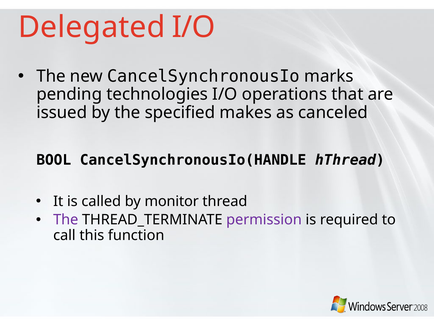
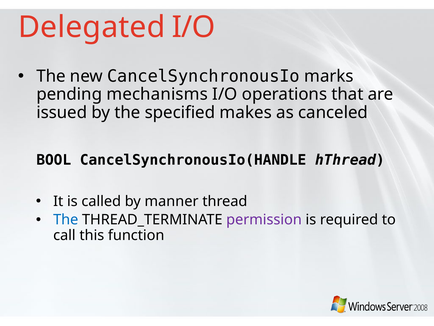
technologies: technologies -> mechanisms
monitor: monitor -> manner
The at (66, 220) colour: purple -> blue
